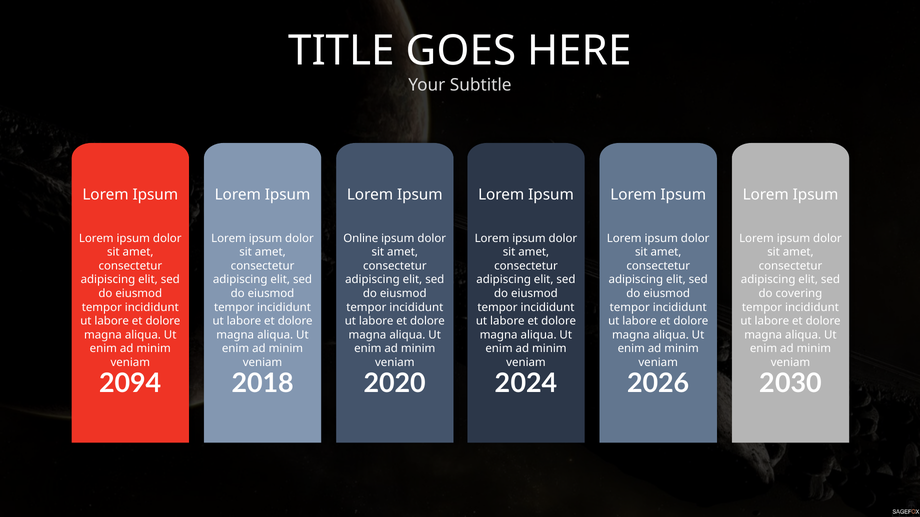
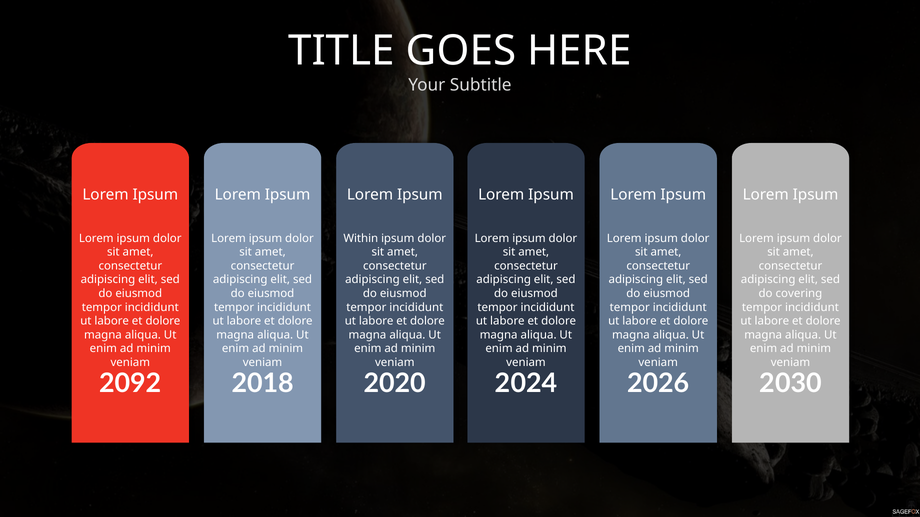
Online: Online -> Within
2094: 2094 -> 2092
